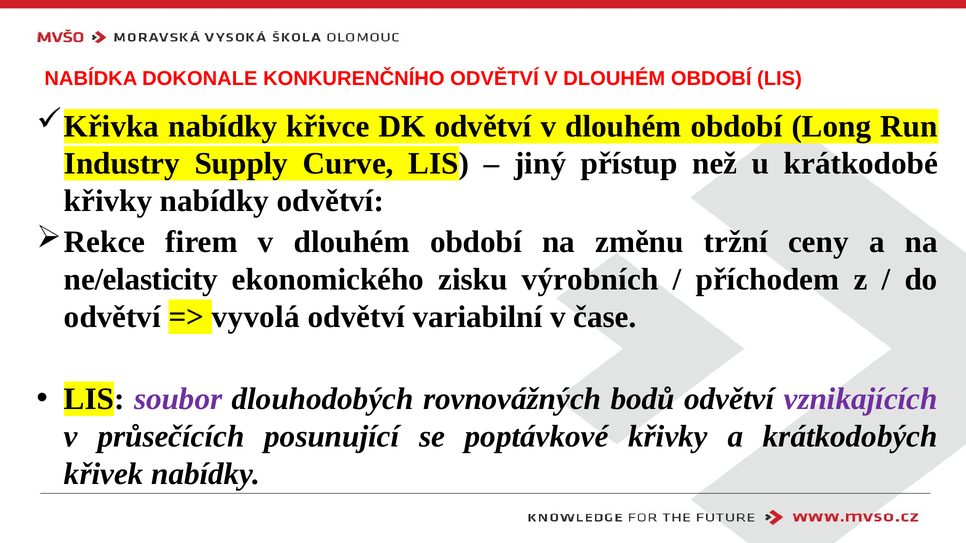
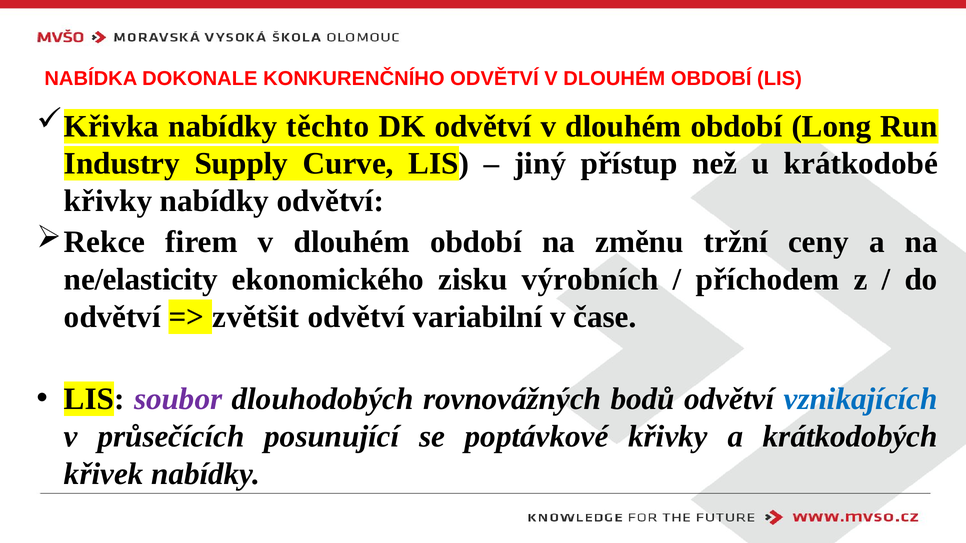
křivce: křivce -> těchto
vyvolá: vyvolá -> zvětšit
vznikajících colour: purple -> blue
